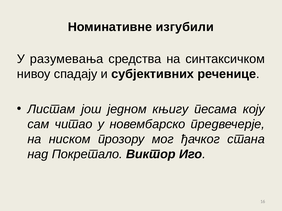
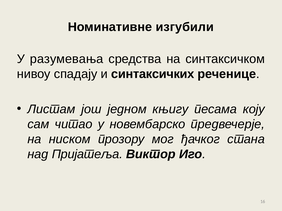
субјективних: субјективних -> синтаксичких
Покретало: Покретало -> Пријатеља
